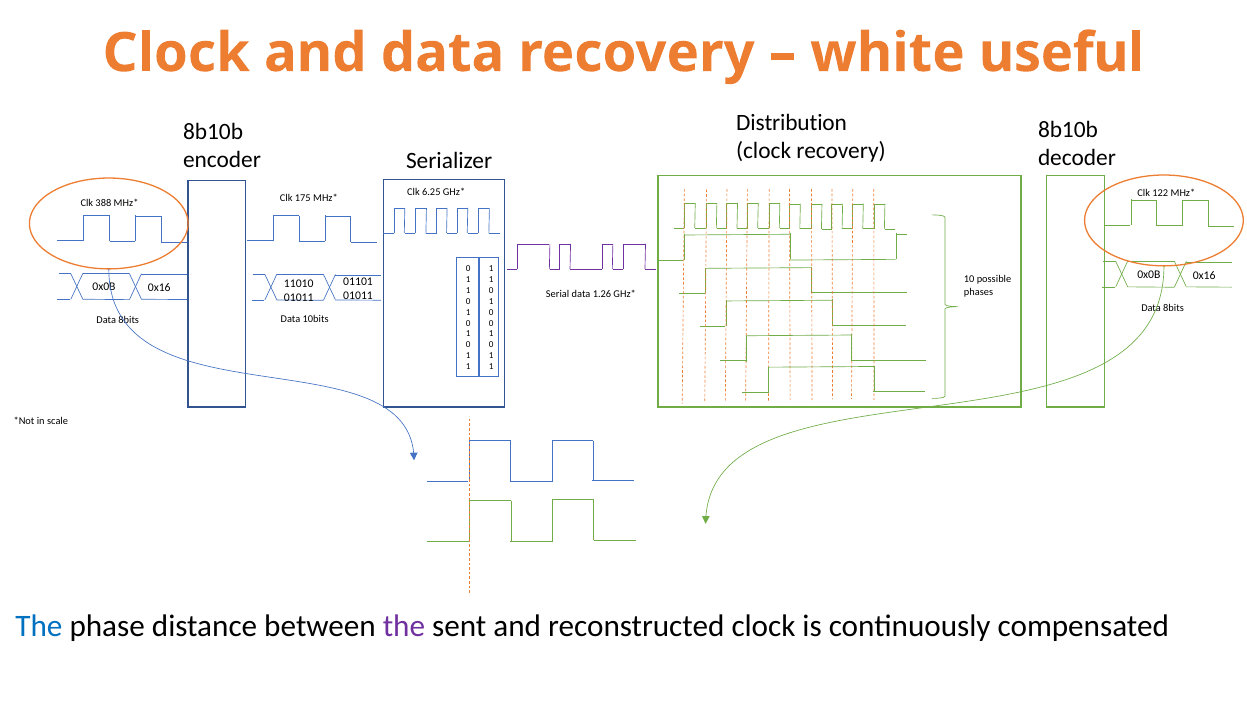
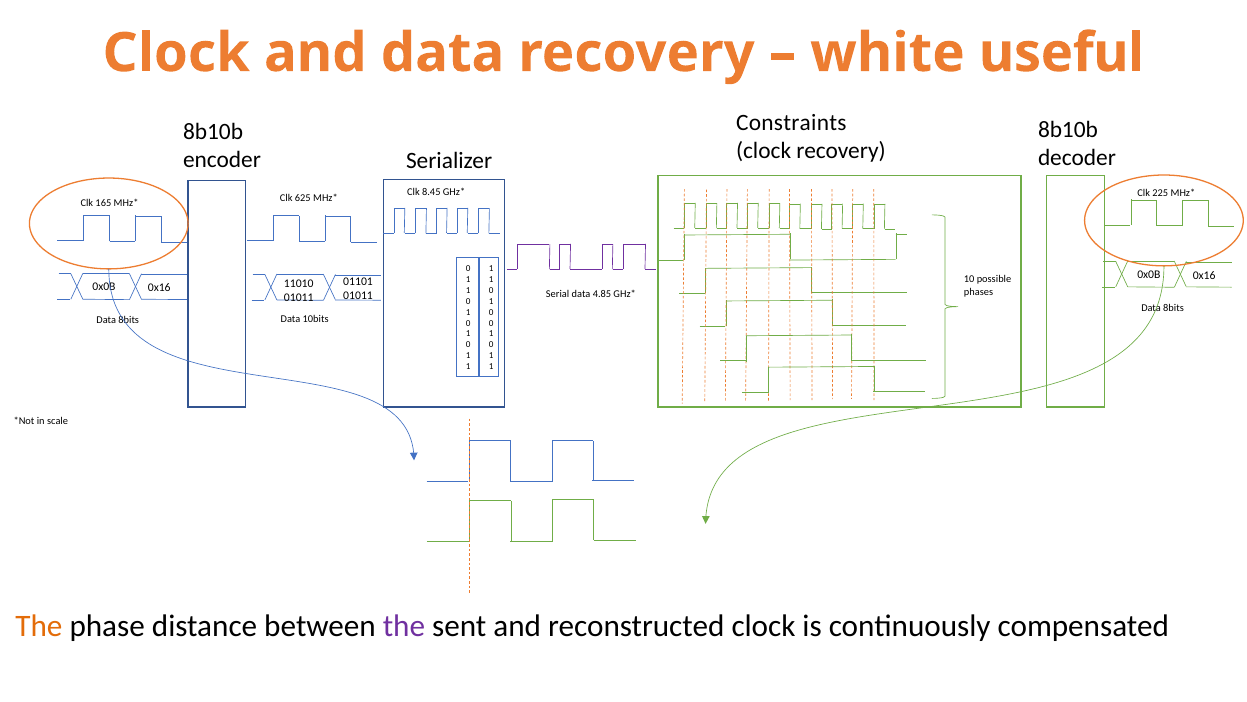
Distribution: Distribution -> Constraints
6.25: 6.25 -> 8.45
122: 122 -> 225
175: 175 -> 625
388: 388 -> 165
1.26: 1.26 -> 4.85
The at (39, 626) colour: blue -> orange
